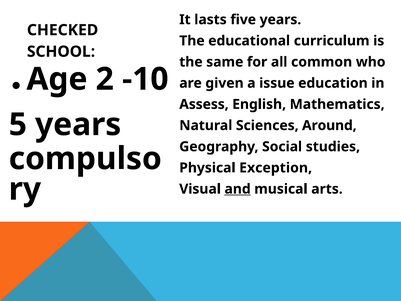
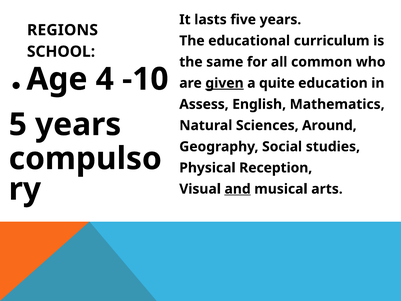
CHECKED: CHECKED -> REGIONS
given underline: none -> present
issue: issue -> quite
2: 2 -> 4
Exception: Exception -> Reception
